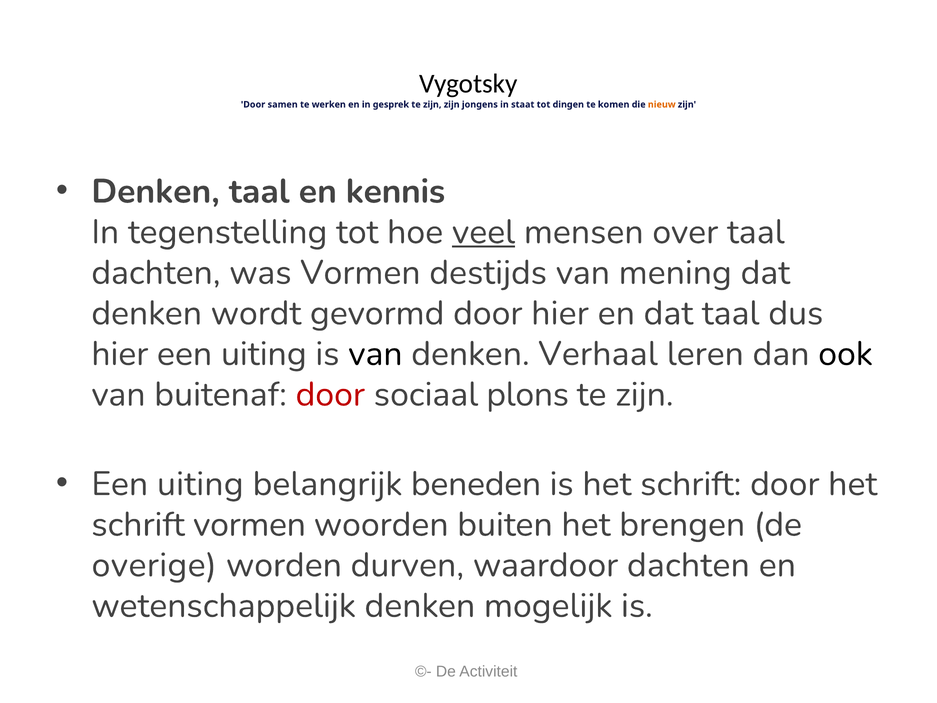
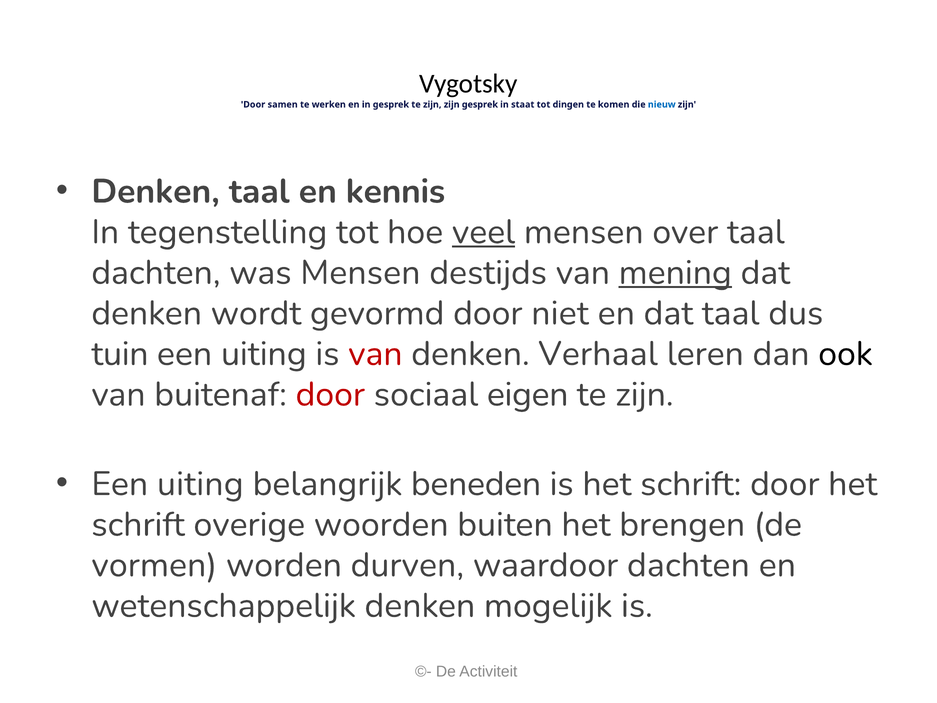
zijn jongens: jongens -> gesprek
nieuw colour: orange -> blue
was Vormen: Vormen -> Mensen
mening underline: none -> present
door hier: hier -> niet
hier at (120, 354): hier -> tuin
van at (375, 354) colour: black -> red
plons: plons -> eigen
schrift vormen: vormen -> overige
overige: overige -> vormen
